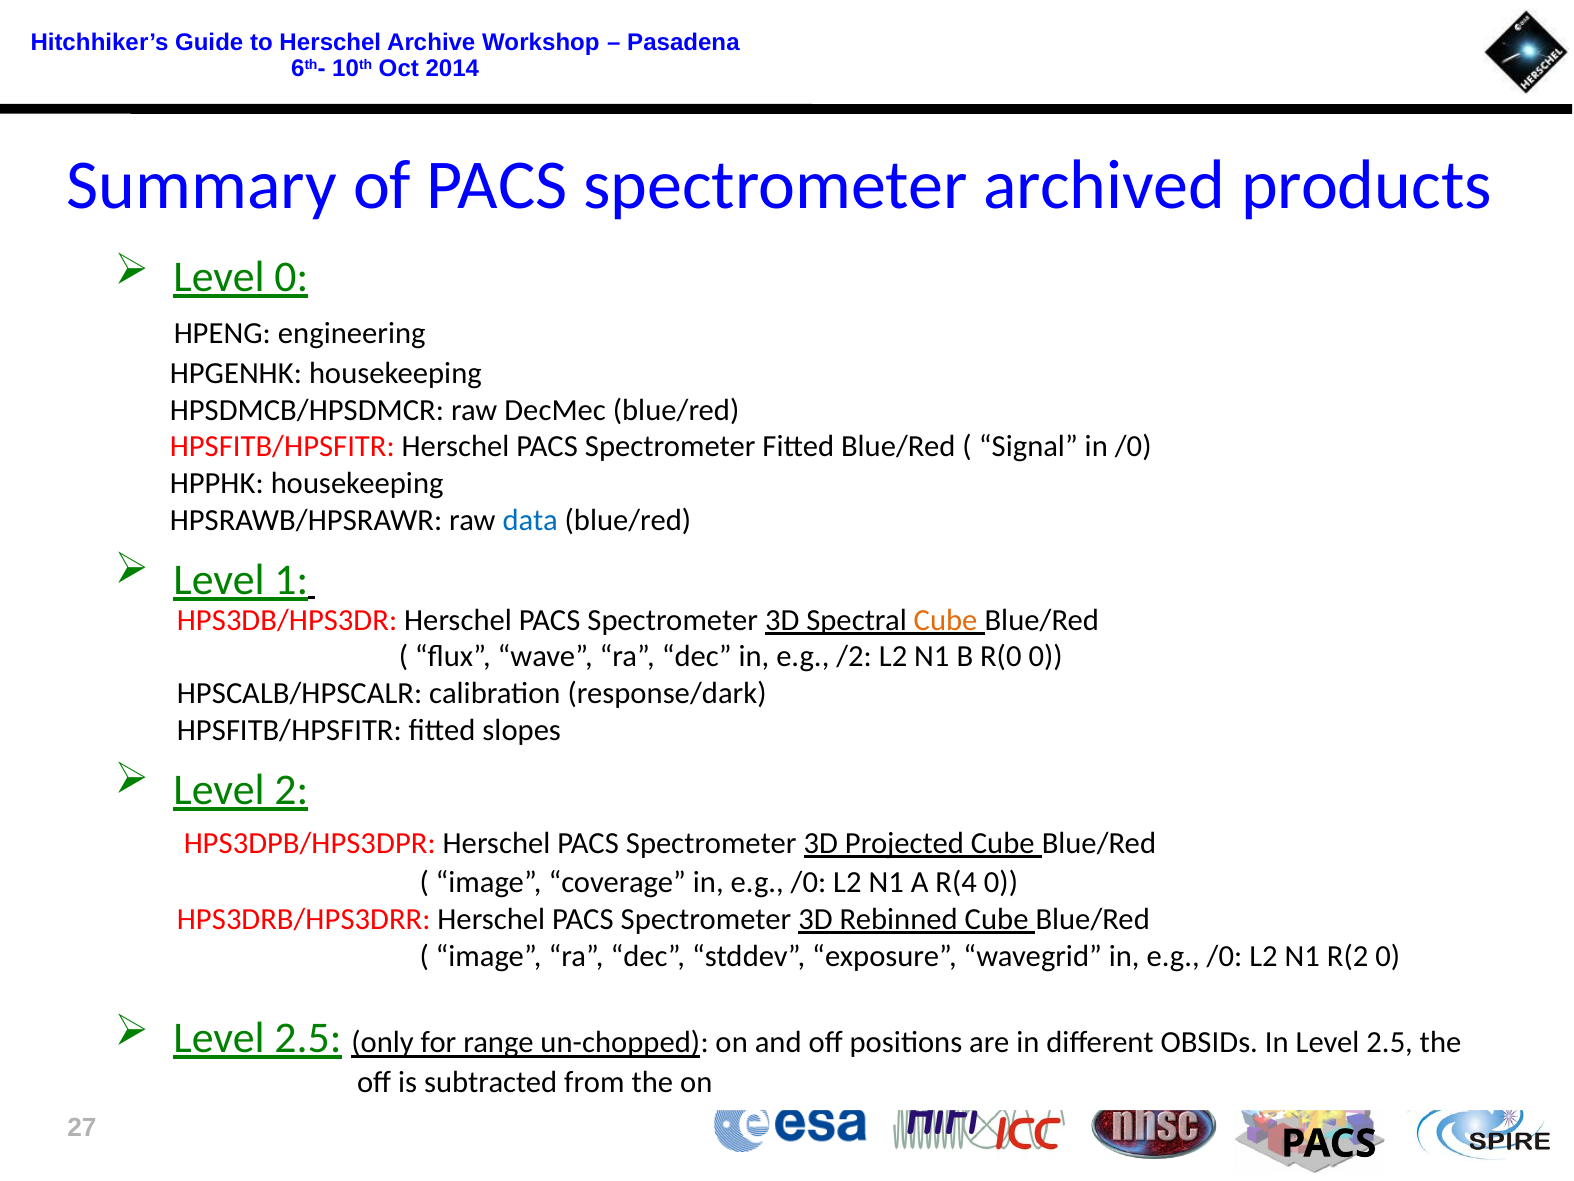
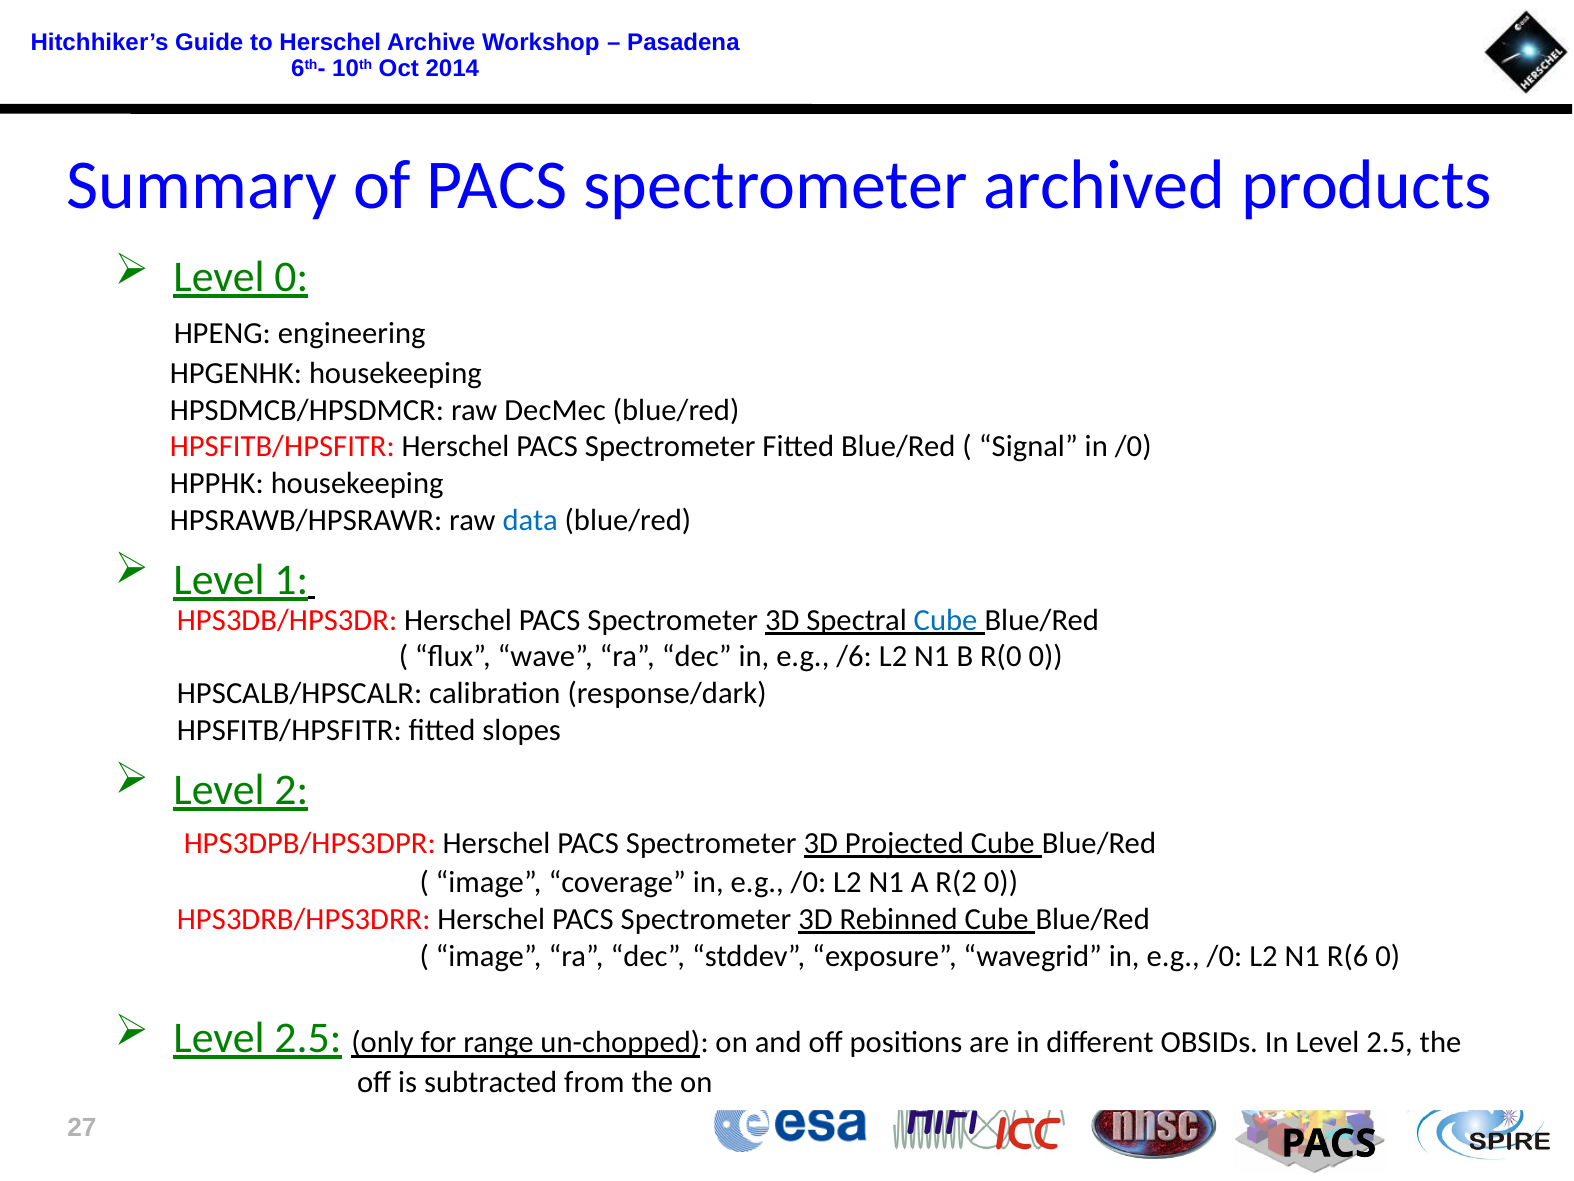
Cube at (946, 620) colour: orange -> blue
/2: /2 -> /6
R(4: R(4 -> R(2
R(2: R(2 -> R(6
